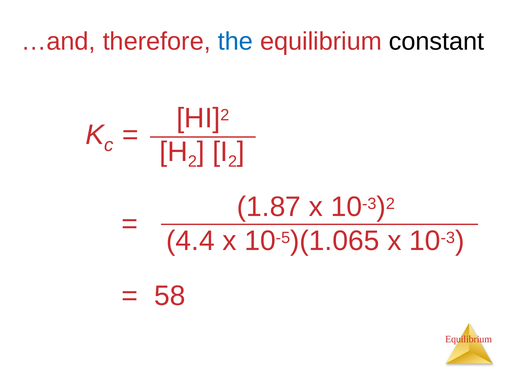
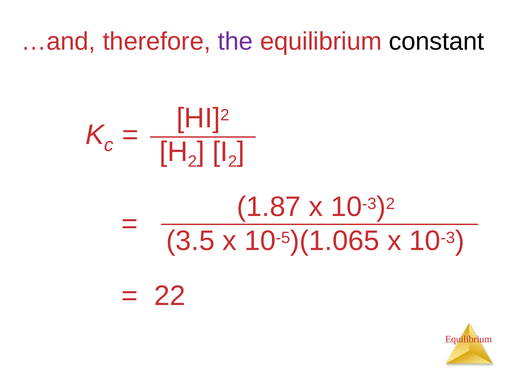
the colour: blue -> purple
4.4: 4.4 -> 3.5
58: 58 -> 22
